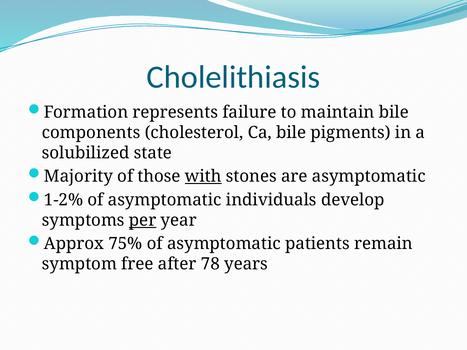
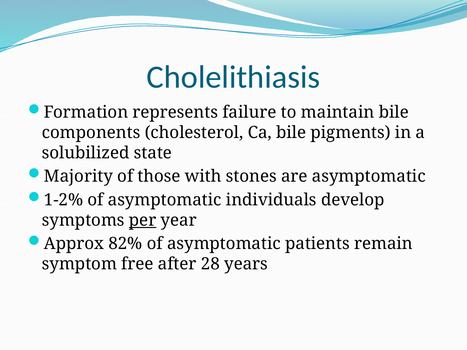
with underline: present -> none
75%: 75% -> 82%
78: 78 -> 28
